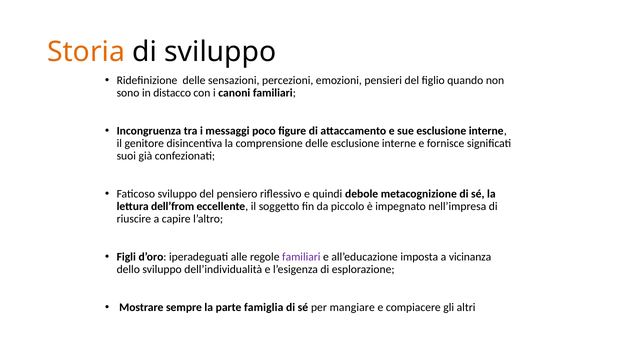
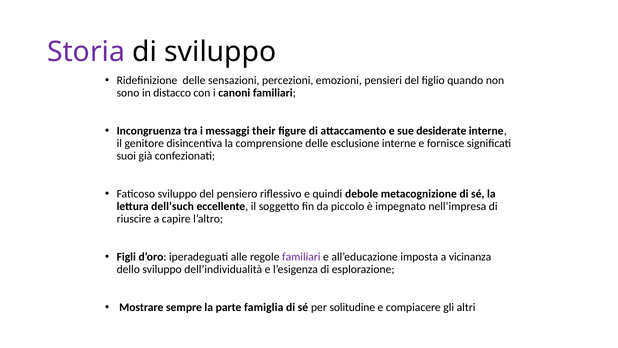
Storia colour: orange -> purple
poco: poco -> their
sue esclusione: esclusione -> desiderate
dell’from: dell’from -> dell’such
mangiare: mangiare -> solitudine
